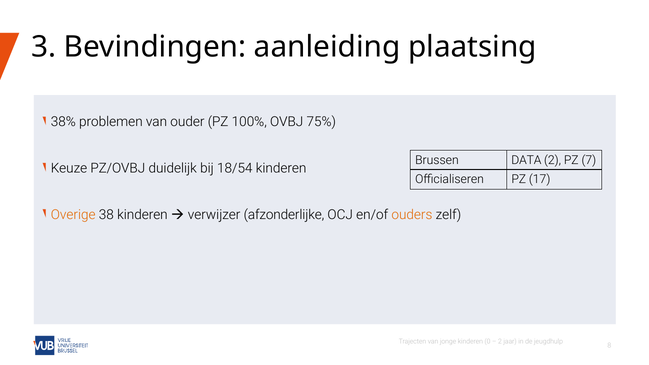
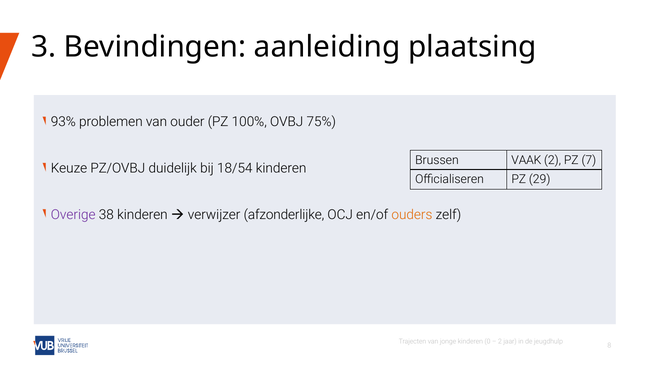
38%: 38% -> 93%
DATA: DATA -> VAAK
17: 17 -> 29
Overige colour: orange -> purple
